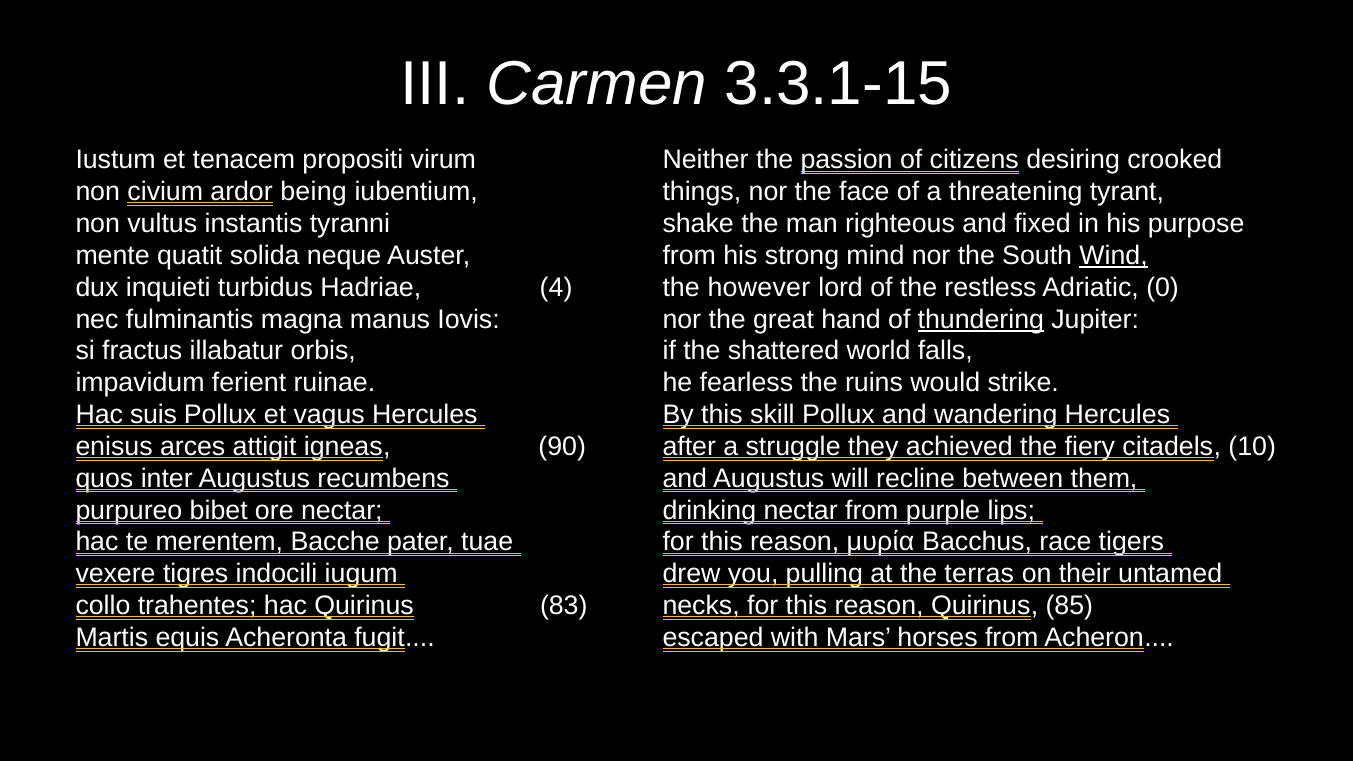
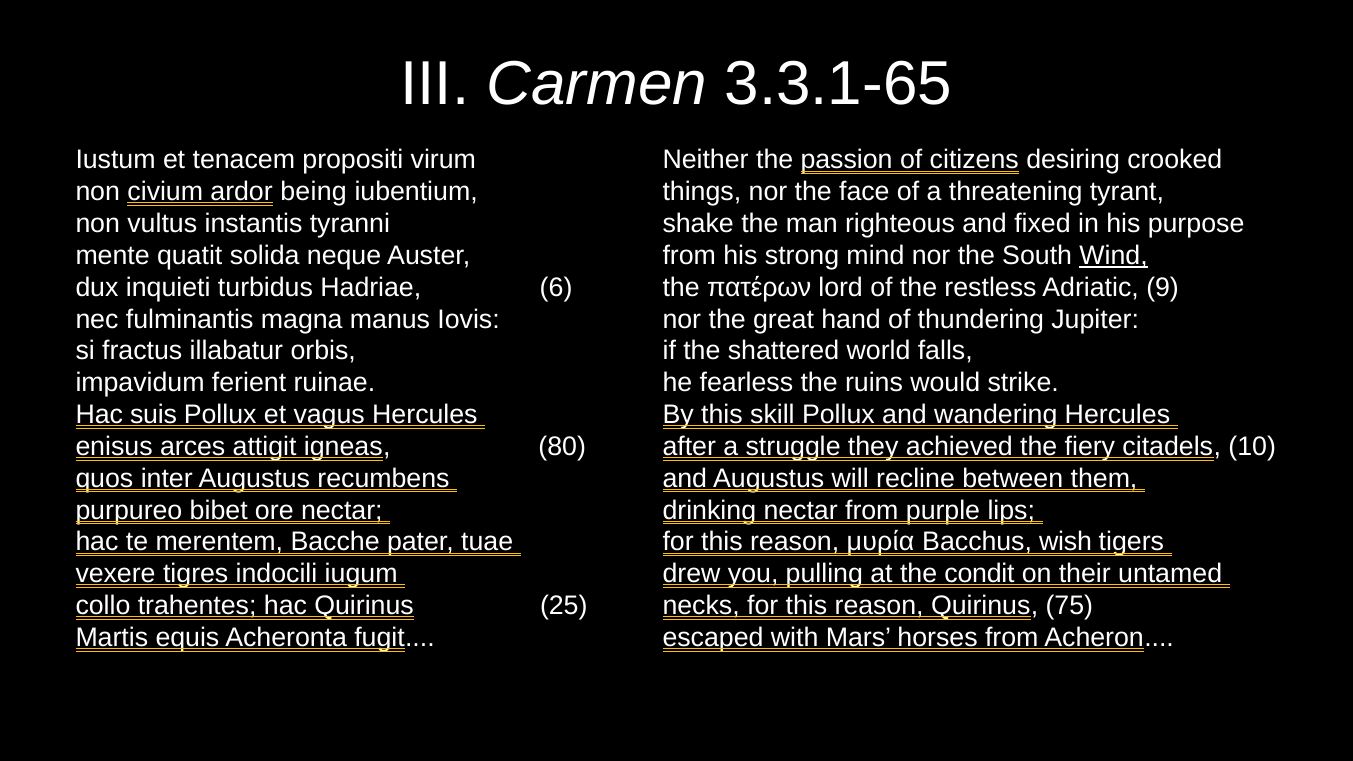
3.3.1-15: 3.3.1-15 -> 3.3.1-65
4: 4 -> 6
however: however -> πατέρων
0: 0 -> 9
thundering underline: present -> none
90: 90 -> 80
race: race -> wish
terras: terras -> condit
83: 83 -> 25
85: 85 -> 75
